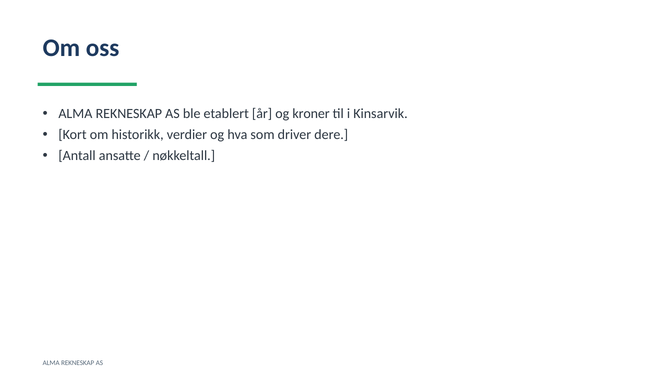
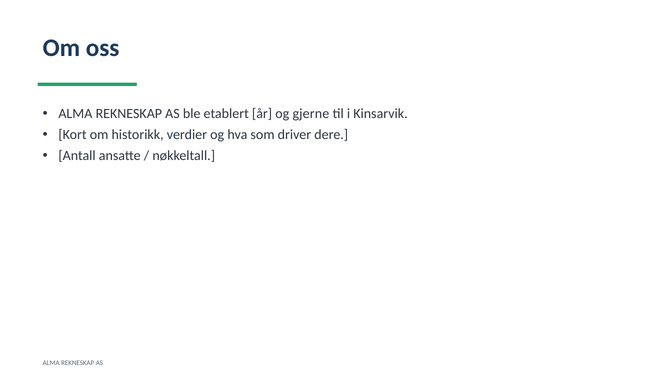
kroner: kroner -> gjerne
